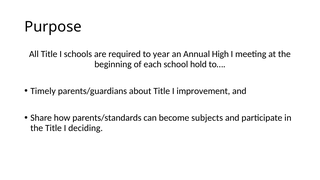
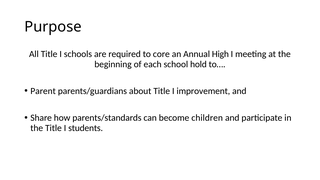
year: year -> core
Timely: Timely -> Parent
subjects: subjects -> children
deciding: deciding -> students
